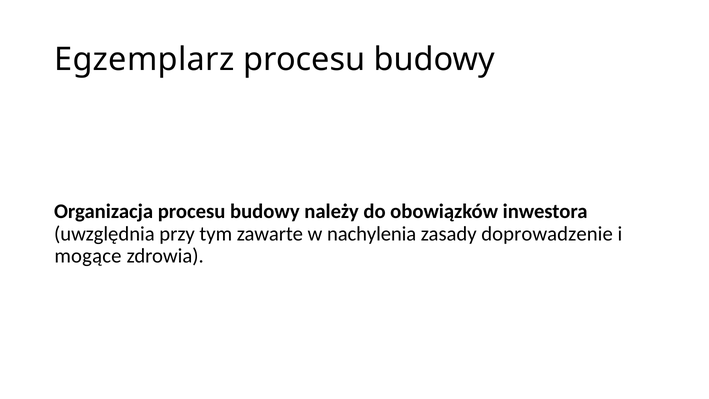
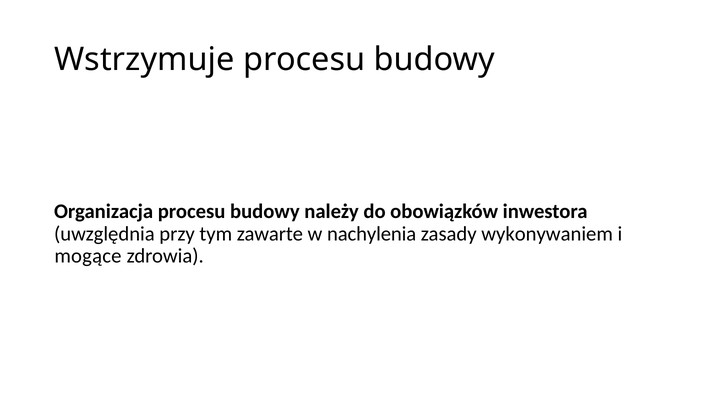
Egzemplarz: Egzemplarz -> Wstrzymuje
doprowadzenie: doprowadzenie -> wykonywaniem
